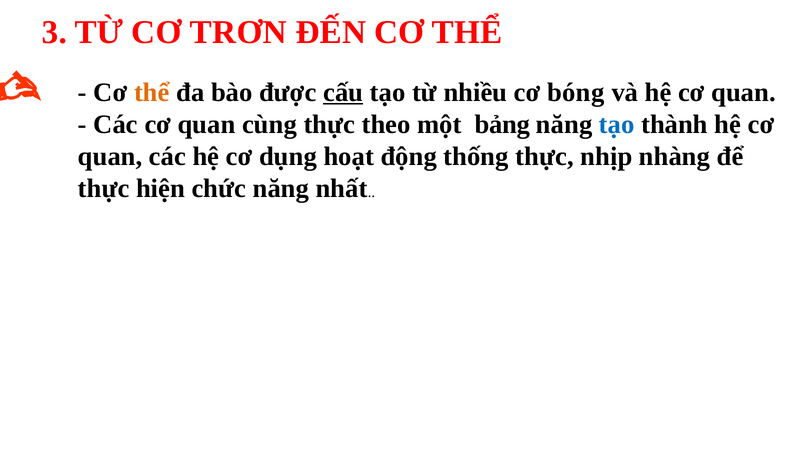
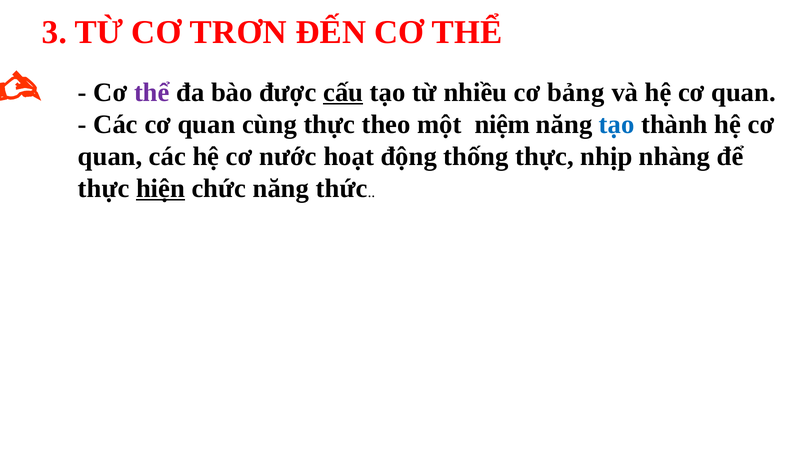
thể at (152, 93) colour: orange -> purple
bóng: bóng -> bảng
bảng: bảng -> niệm
dụng: dụng -> nước
hiện underline: none -> present
nhất: nhất -> thức
